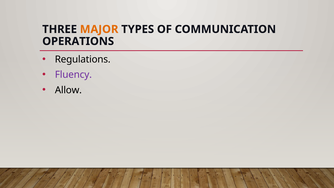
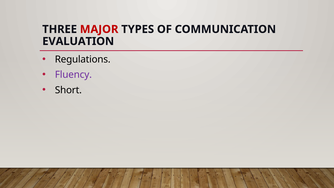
MAJOR colour: orange -> red
OPERATIONS: OPERATIONS -> EVALUATION
Allow: Allow -> Short
